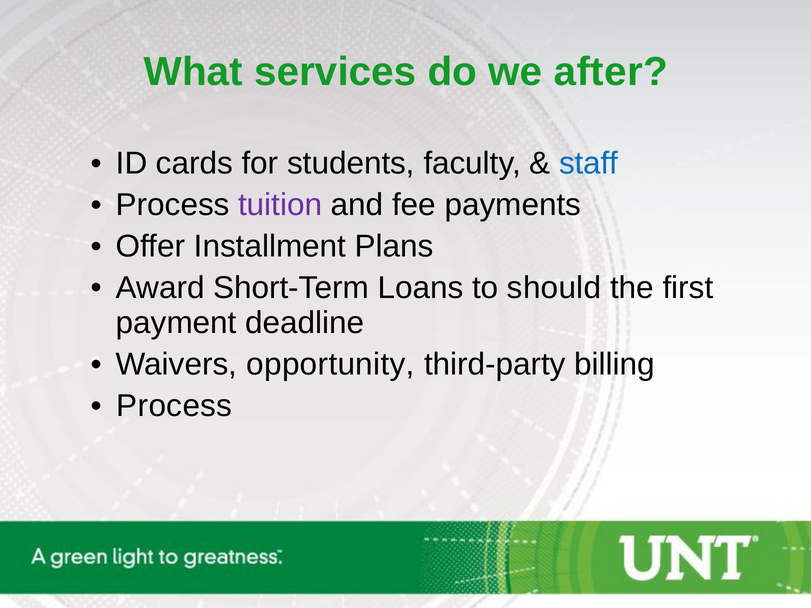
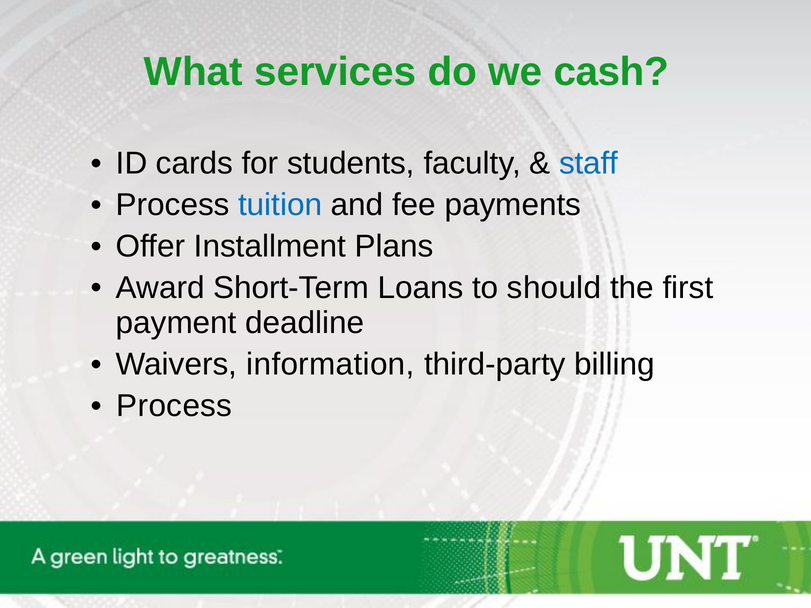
after: after -> cash
tuition colour: purple -> blue
opportunity: opportunity -> information
